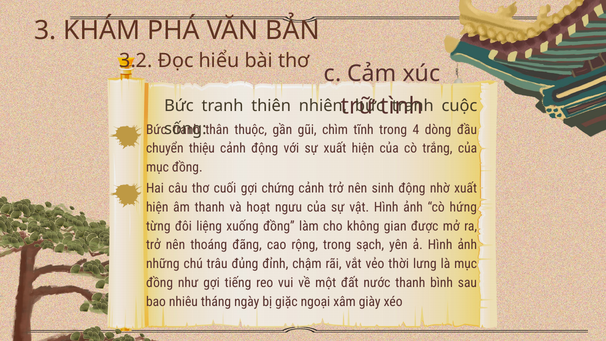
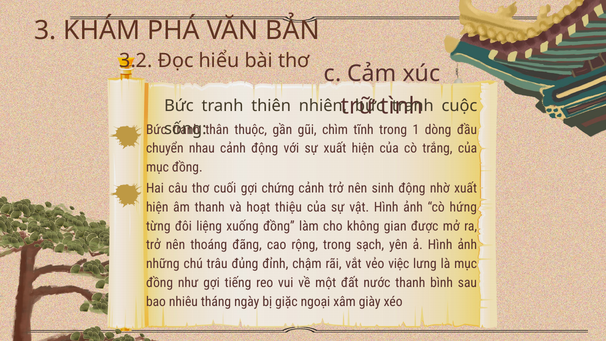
4: 4 -> 1
thiệu: thiệu -> nhau
ngưu: ngưu -> thiệu
thời: thời -> việc
